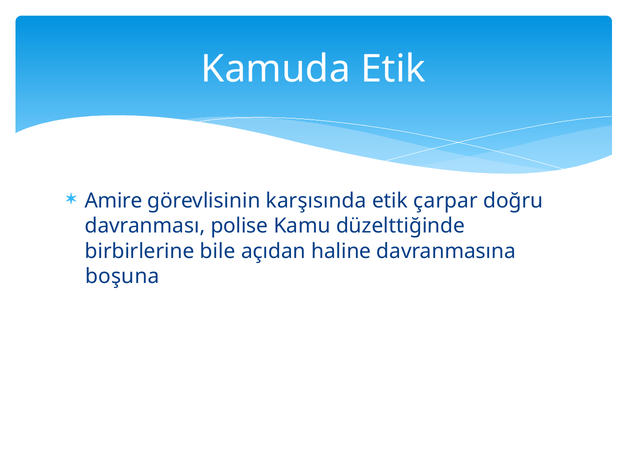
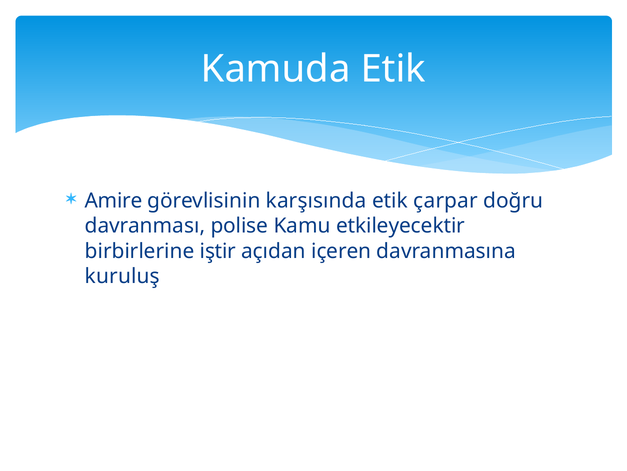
düzelttiğinde: düzelttiğinde -> etkileyecektir
bile: bile -> iştir
haline: haline -> içeren
boşuna: boşuna -> kuruluş
